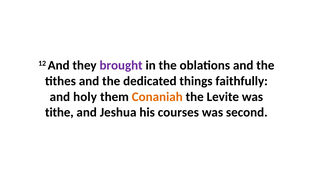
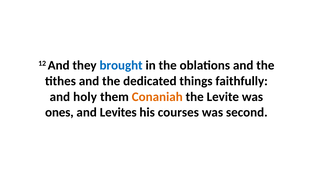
brought colour: purple -> blue
tithe: tithe -> ones
Jeshua: Jeshua -> Levites
